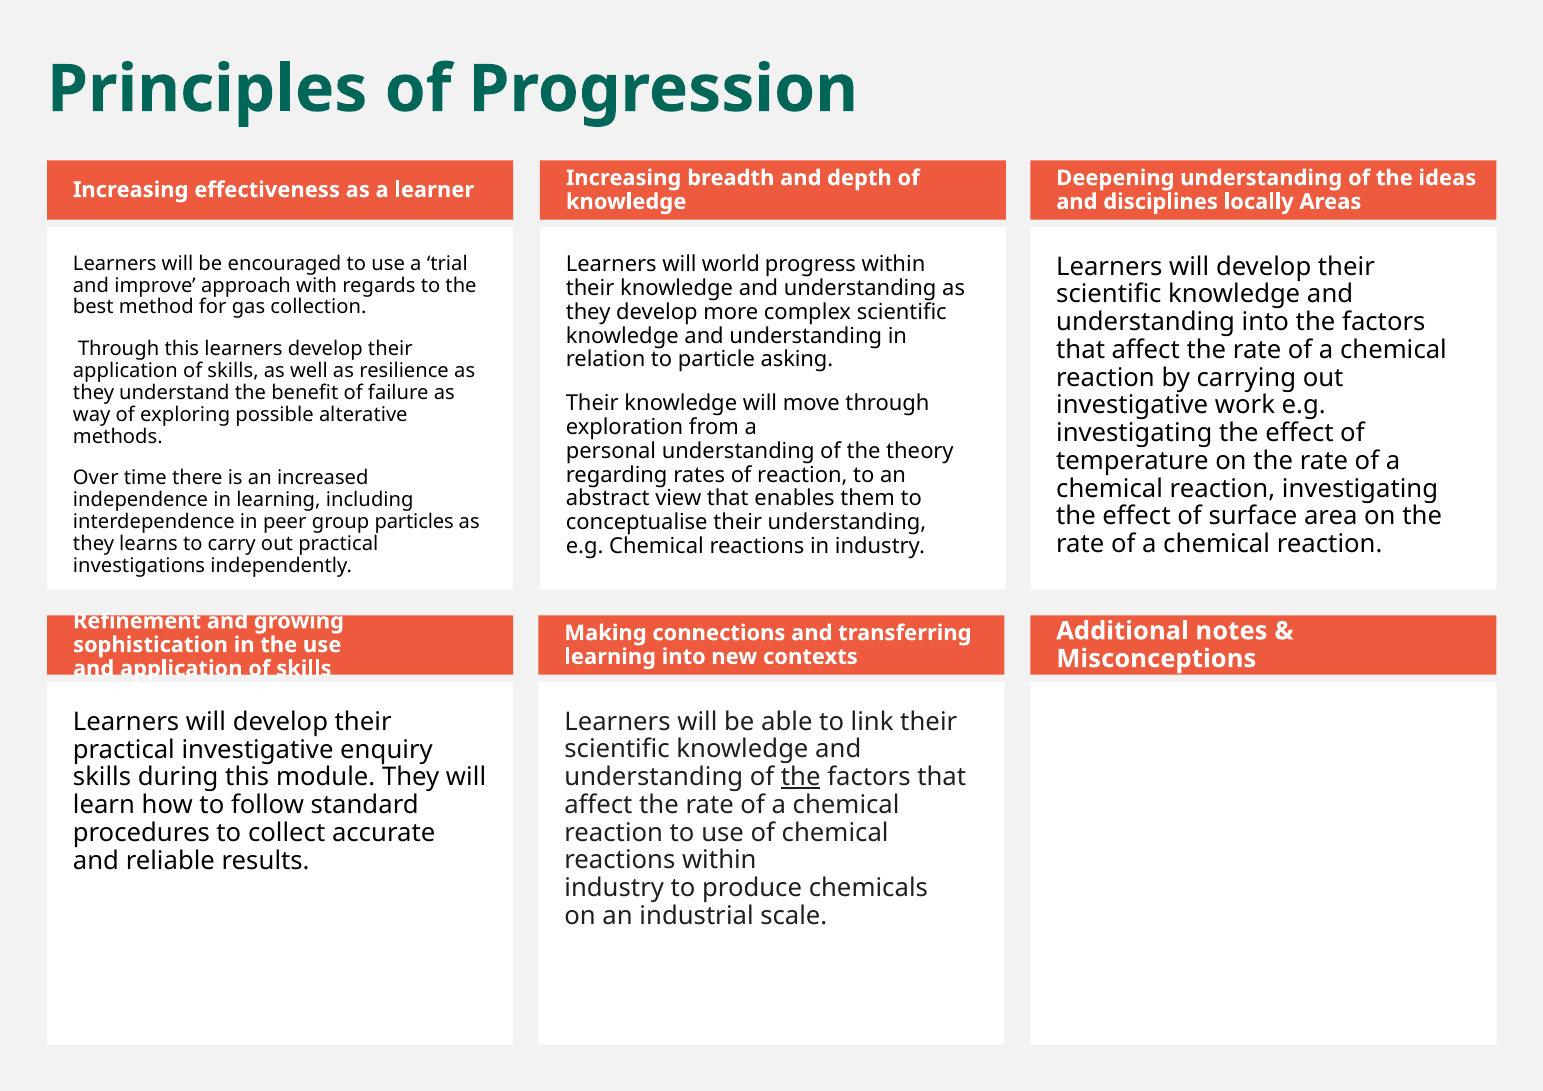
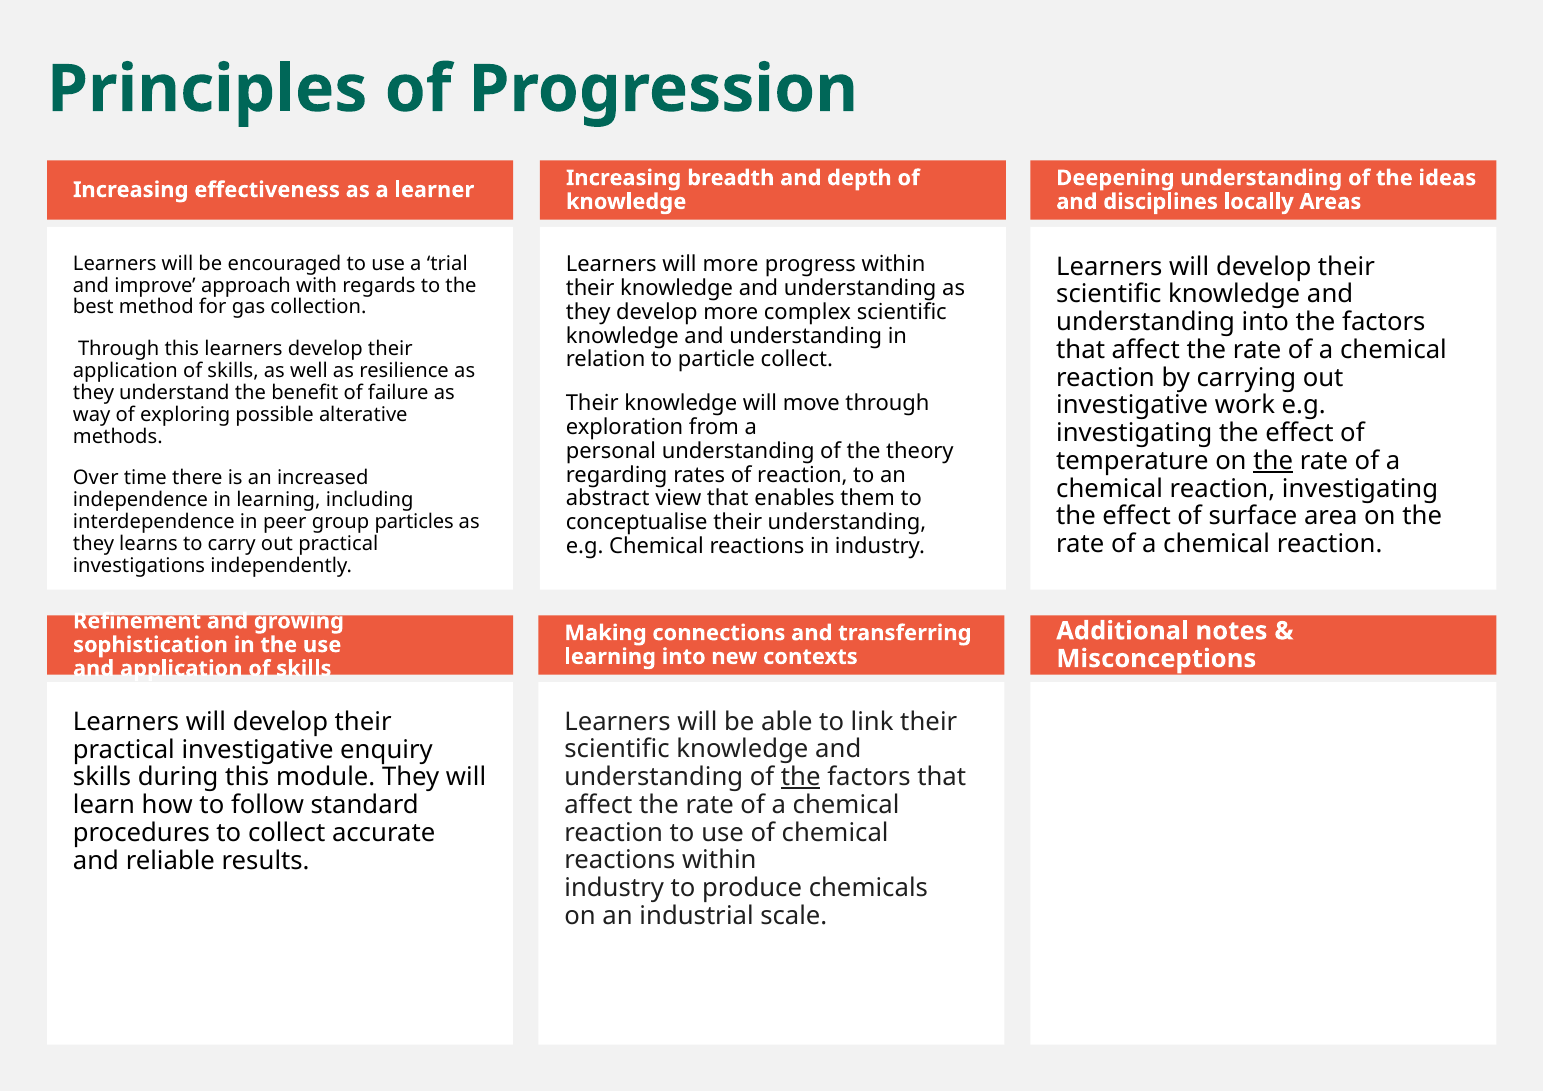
will world: world -> more
particle asking: asking -> collect
the at (1273, 461) underline: none -> present
